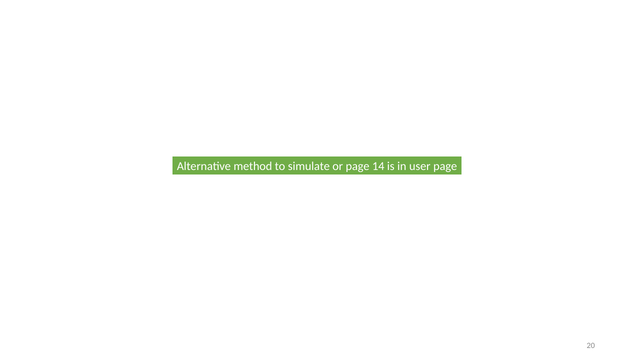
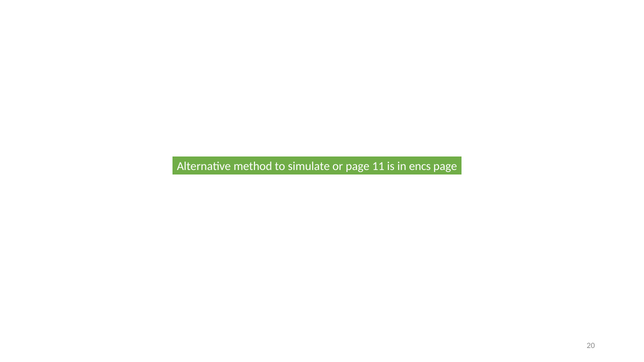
14: 14 -> 11
user: user -> encs
